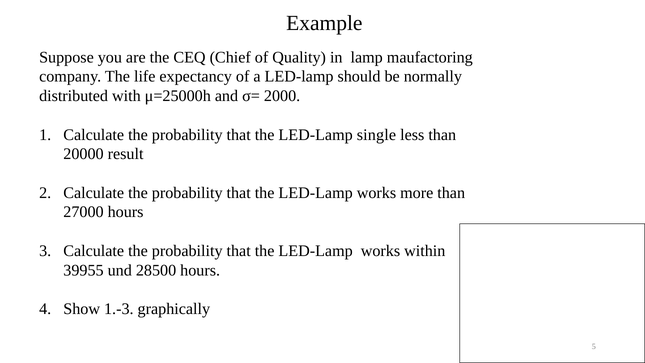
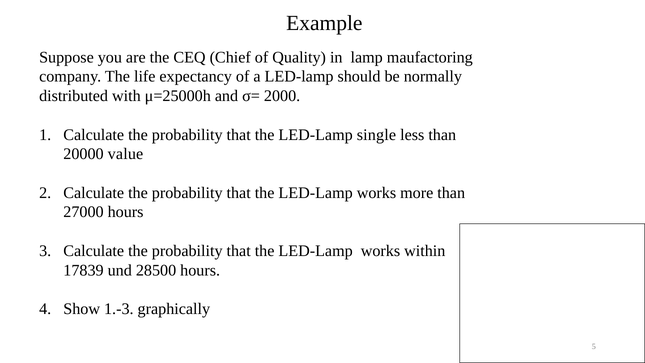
result: result -> value
39955: 39955 -> 17839
